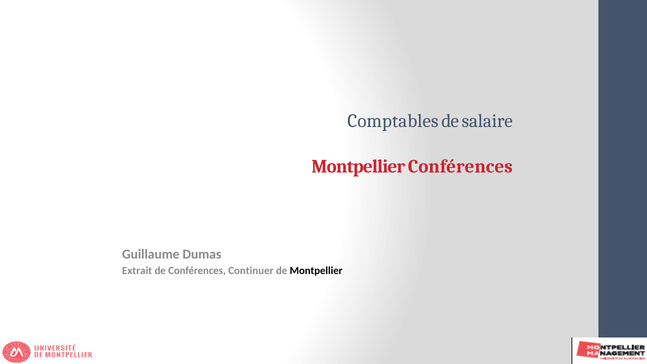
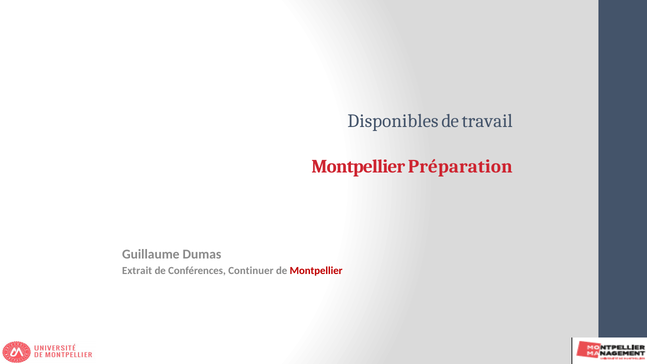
Comptables: Comptables -> Disponibles
salaire: salaire -> travail
Montpellier Conférences: Conférences -> Préparation
Montpellier at (316, 271) colour: black -> red
